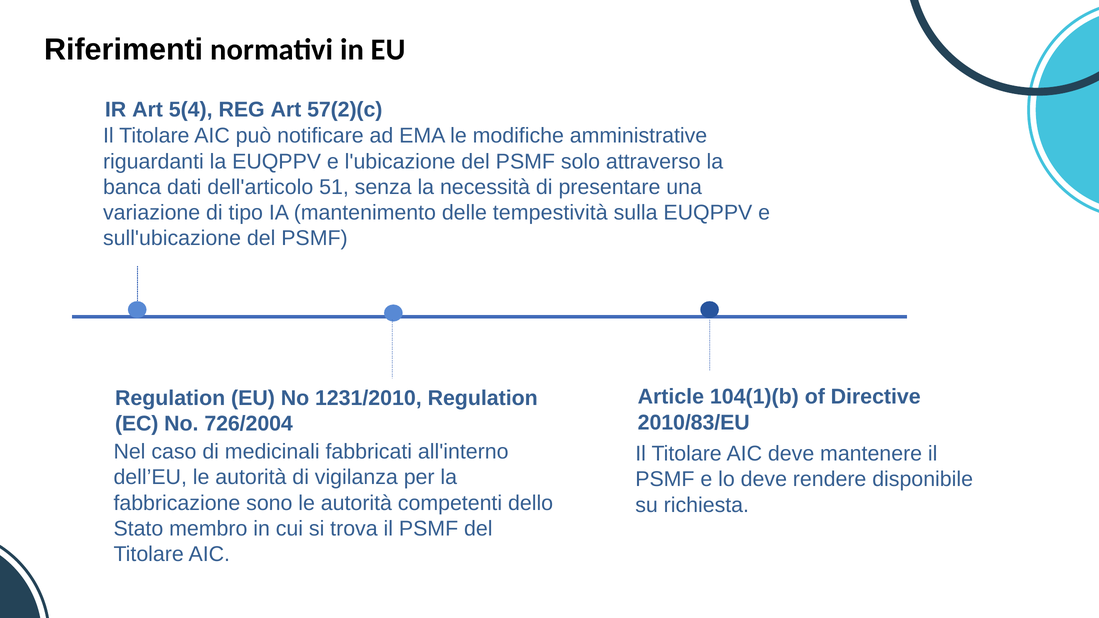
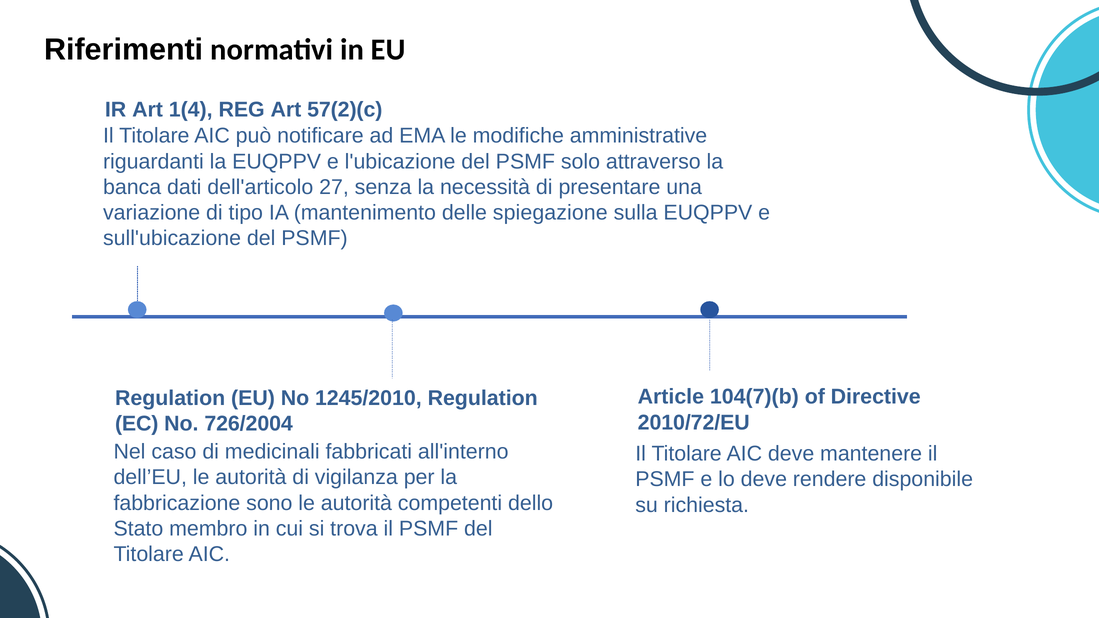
5(4: 5(4 -> 1(4
51: 51 -> 27
tempestività: tempestività -> spiegazione
104(1)(b: 104(1)(b -> 104(7)(b
1231/2010: 1231/2010 -> 1245/2010
2010/83/EU: 2010/83/EU -> 2010/72/EU
